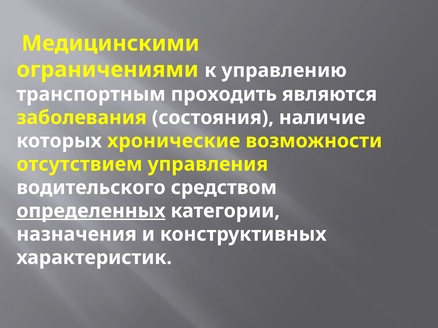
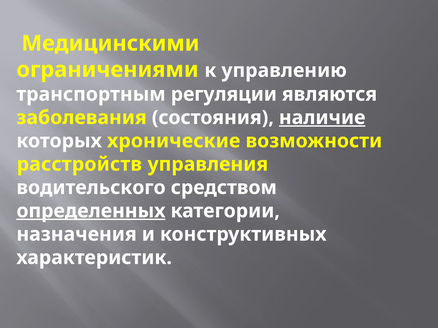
проходить: проходить -> регуляции
наличие underline: none -> present
отсутствием: отсутствием -> расстройств
